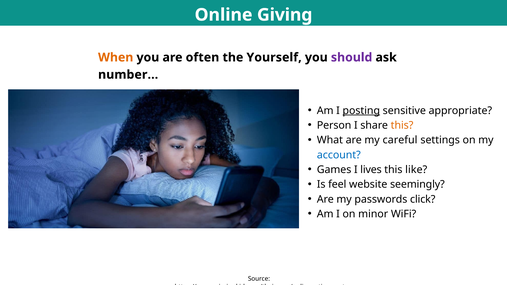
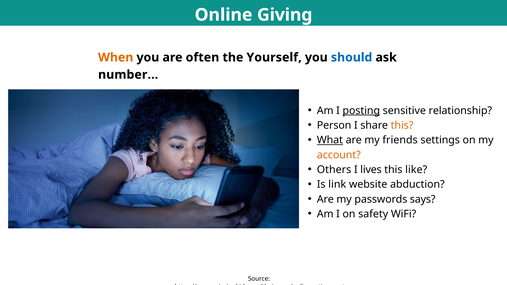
should colour: purple -> blue
appropriate: appropriate -> relationship
What underline: none -> present
careful: careful -> friends
account colour: blue -> orange
Games: Games -> Others
feel: feel -> link
seemingly: seemingly -> abduction
click: click -> says
minor: minor -> safety
